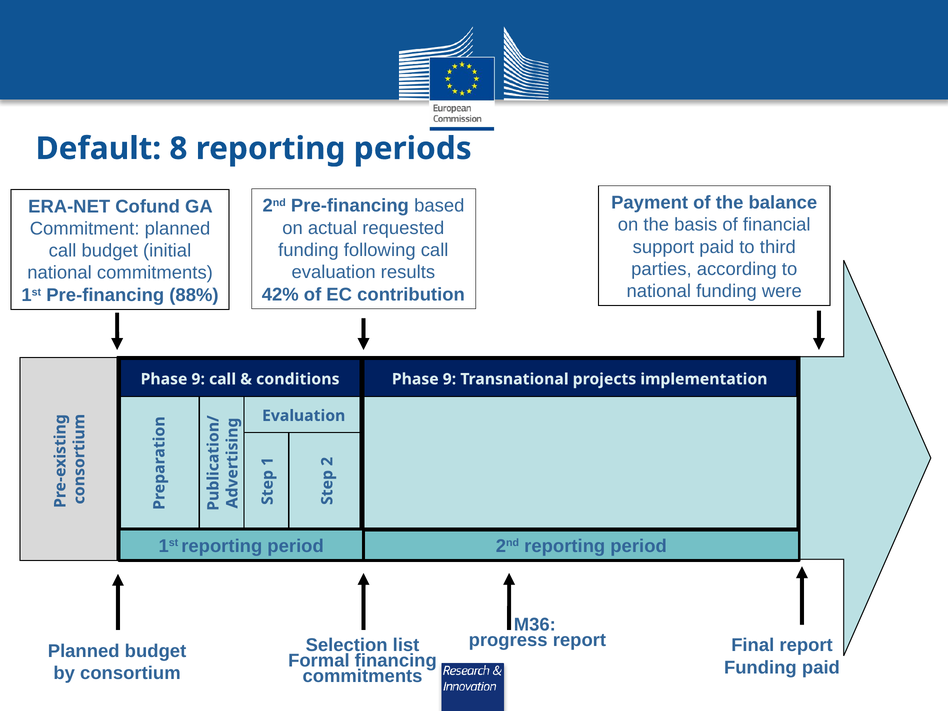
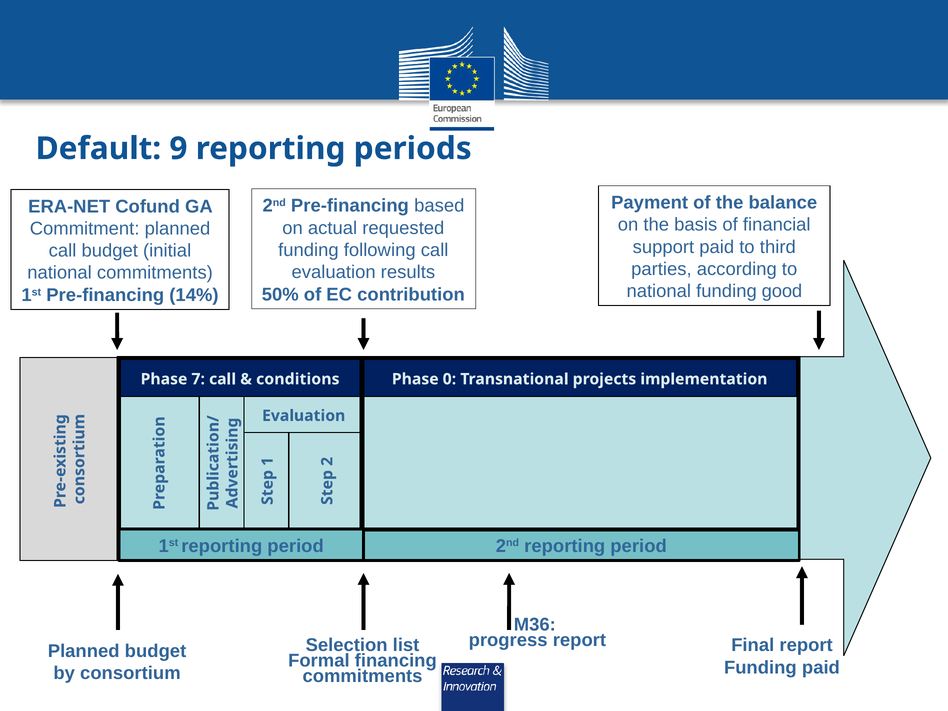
8: 8 -> 9
were: were -> good
42%: 42% -> 50%
88%: 88% -> 14%
9 at (198, 379): 9 -> 7
9 at (449, 379): 9 -> 0
